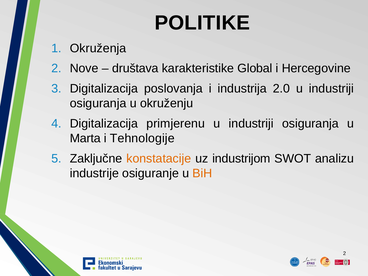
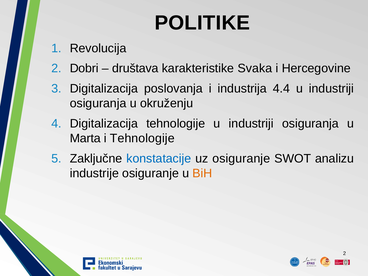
Okruženja: Okruženja -> Revolucija
Nove: Nove -> Dobri
Global: Global -> Svaka
2.0: 2.0 -> 4.4
Digitalizacija primjerenu: primjerenu -> tehnologije
konstatacije colour: orange -> blue
uz industrijom: industrijom -> osiguranje
